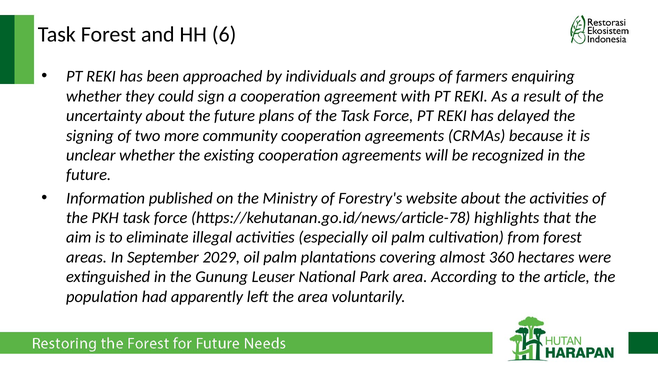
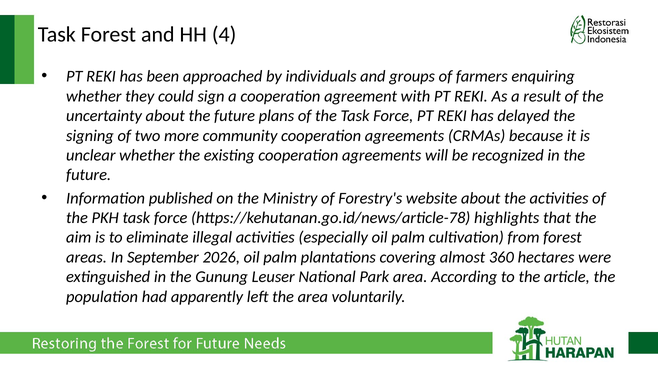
6: 6 -> 4
2029: 2029 -> 2026
